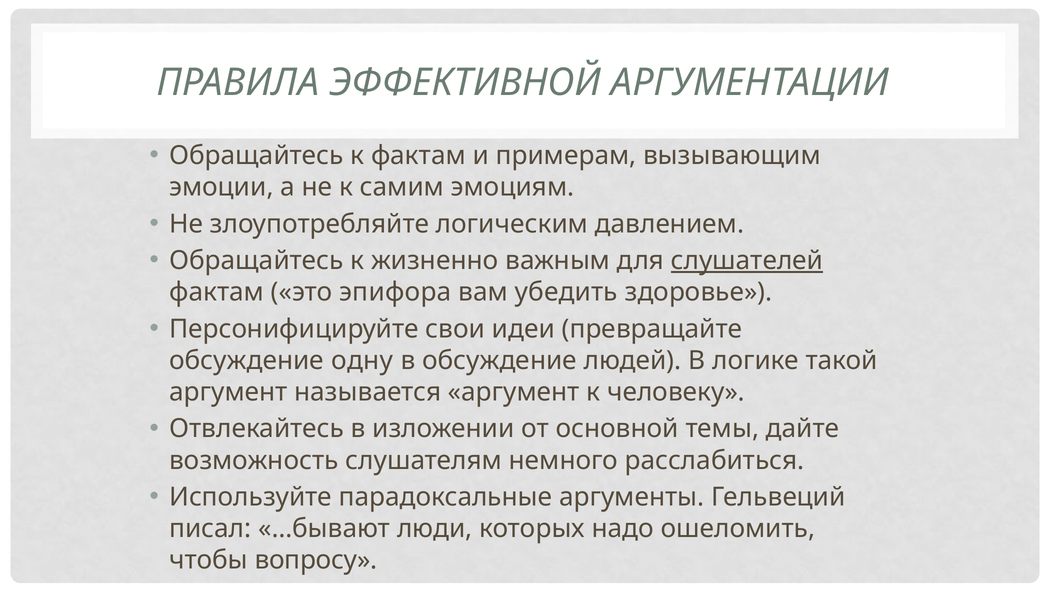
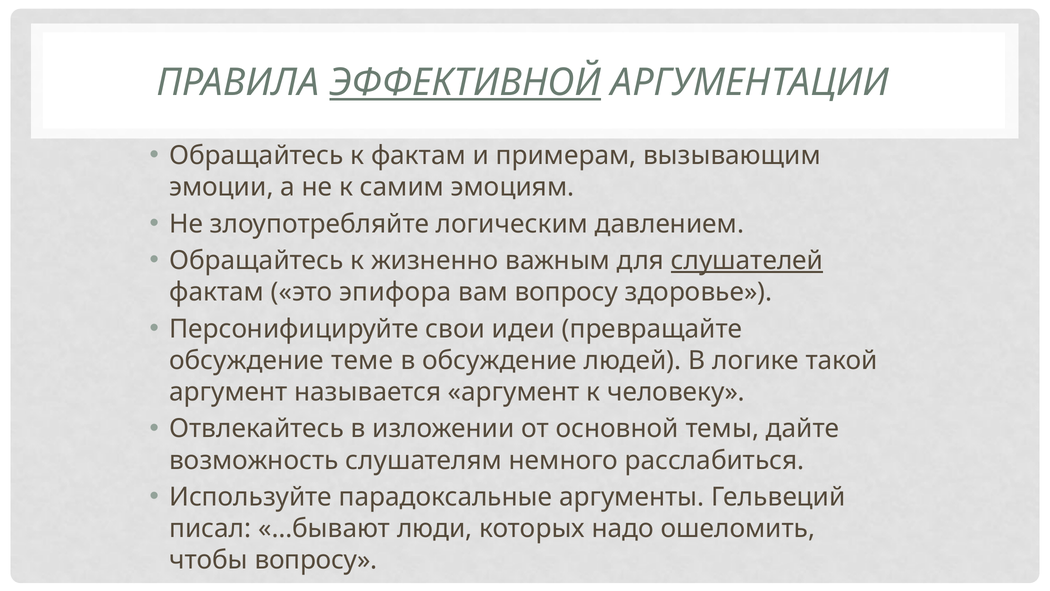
ЭФФЕКТИВНОЙ underline: none -> present
вам убедить: убедить -> вопросу
одну: одну -> теме
